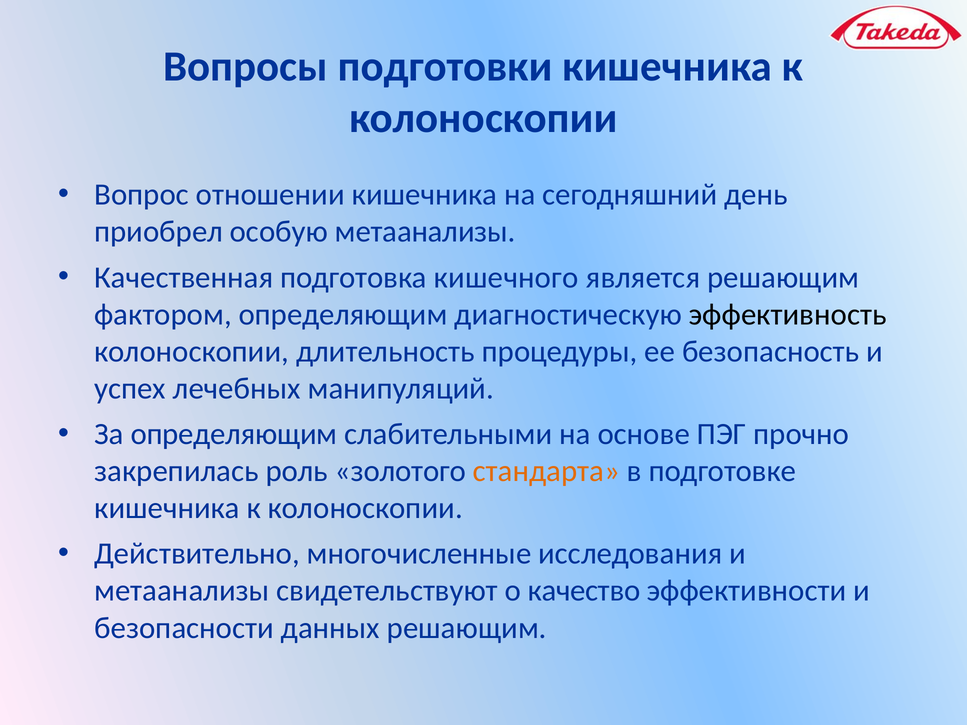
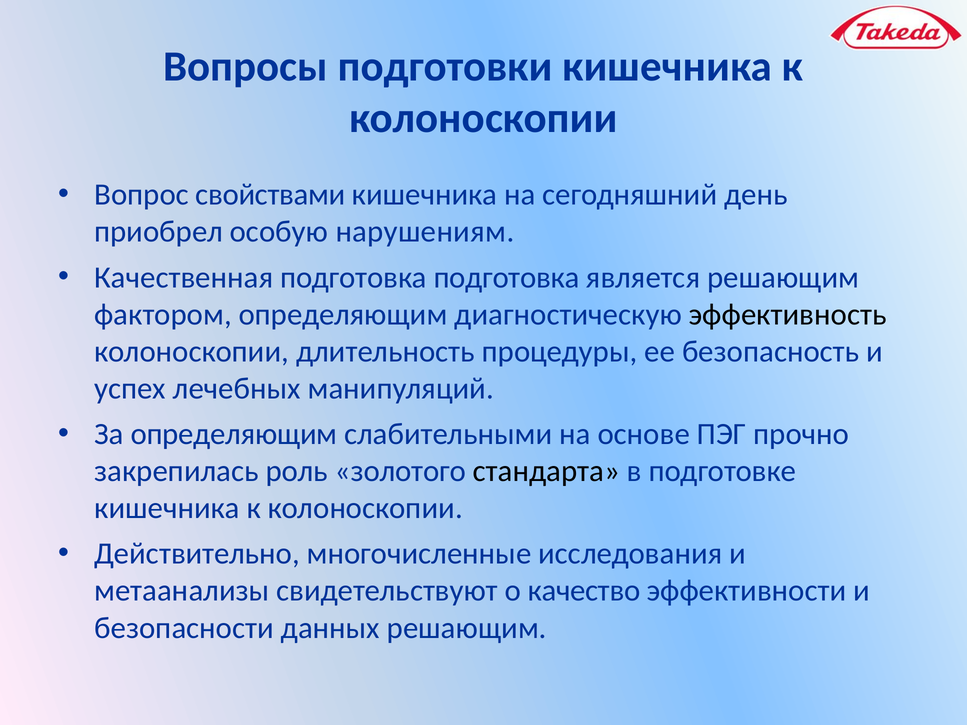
отношении: отношении -> свойствами
особую метаанализы: метаанализы -> нарушениям
подготовка кишечного: кишечного -> подготовка
стандарта colour: orange -> black
